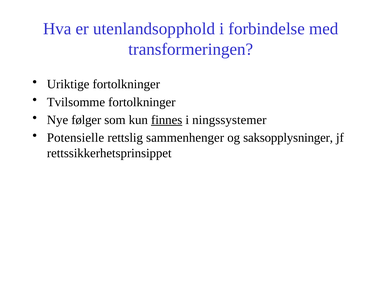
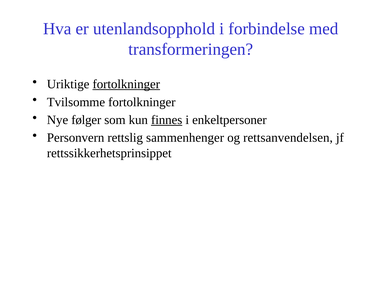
fortolkninger at (126, 84) underline: none -> present
ningssystemer: ningssystemer -> enkeltpersoner
Potensielle: Potensielle -> Personvern
saksopplysninger: saksopplysninger -> rettsanvendelsen
